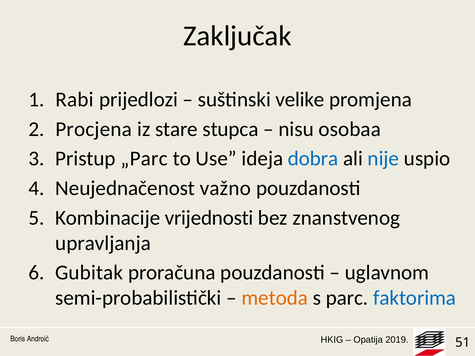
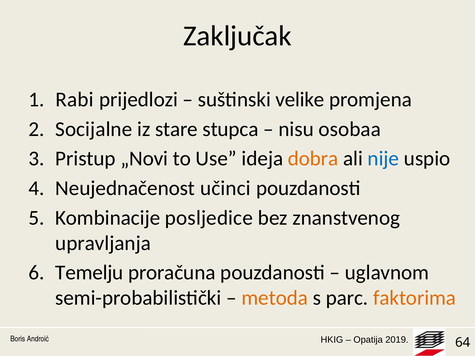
Procjena: Procjena -> Socijalne
„Parc: „Parc -> „Novi
dobra colour: blue -> orange
važno: važno -> učinci
vrijednosti: vrijednosti -> posljedice
Gubitak: Gubitak -> Temelju
faktorima colour: blue -> orange
51: 51 -> 64
